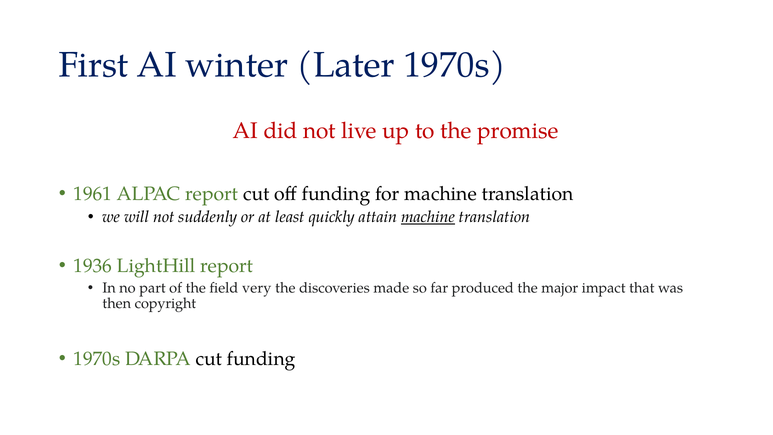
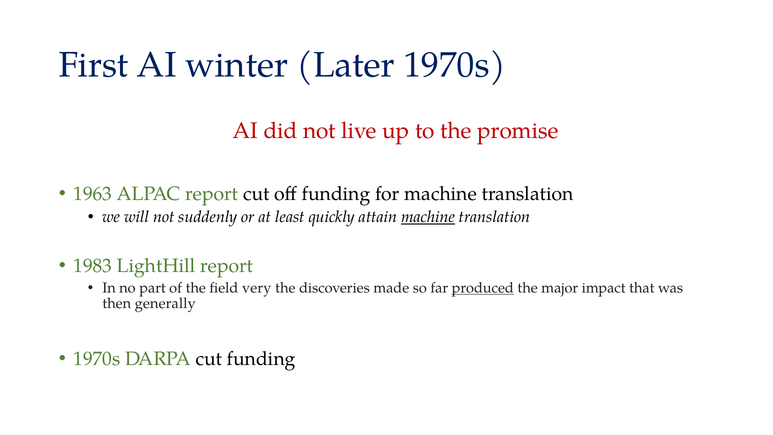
1961: 1961 -> 1963
1936: 1936 -> 1983
produced underline: none -> present
copyright: copyright -> generally
